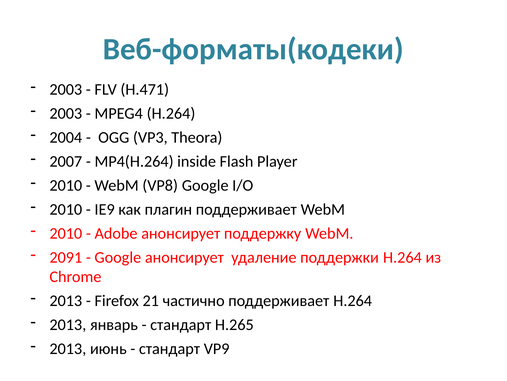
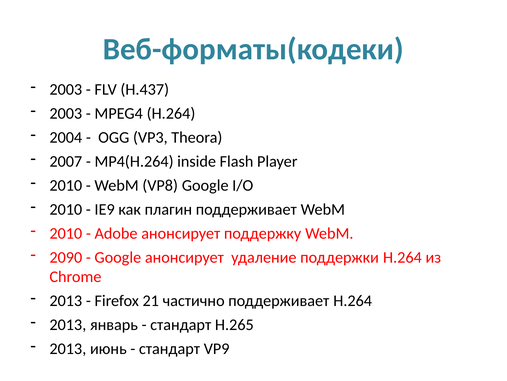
H.471: H.471 -> H.437
2091: 2091 -> 2090
